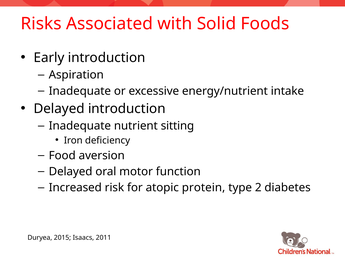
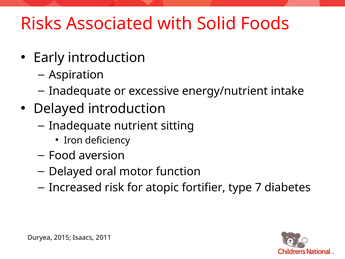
protein: protein -> fortifier
2: 2 -> 7
